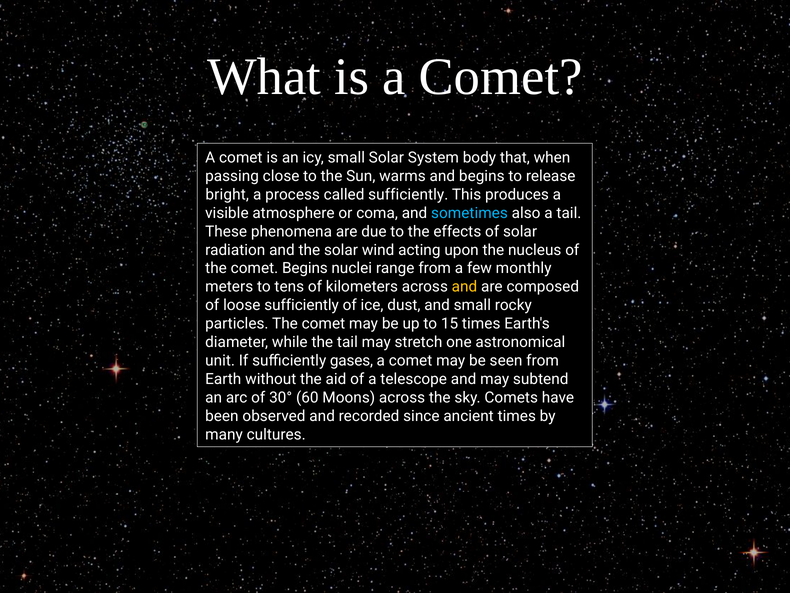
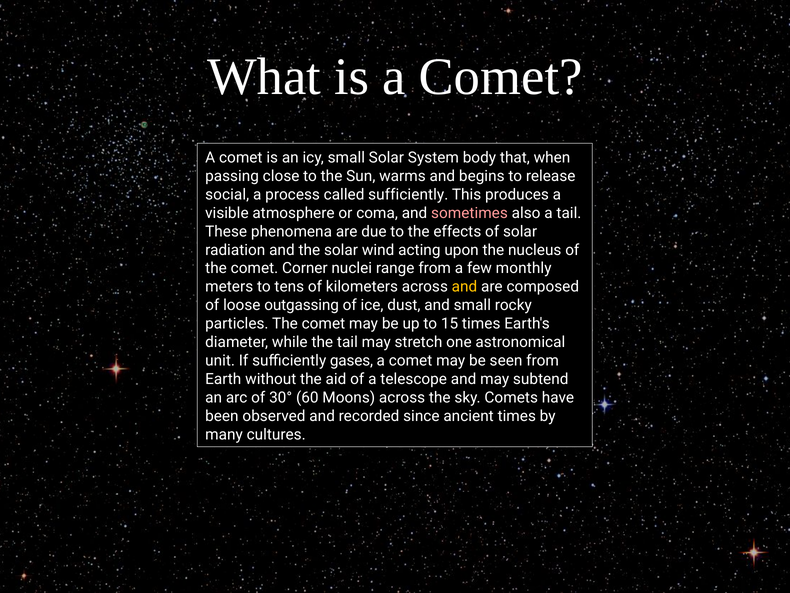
bright: bright -> social
sometimes colour: light blue -> pink
comet Begins: Begins -> Corner
loose sufficiently: sufficiently -> outgassing
